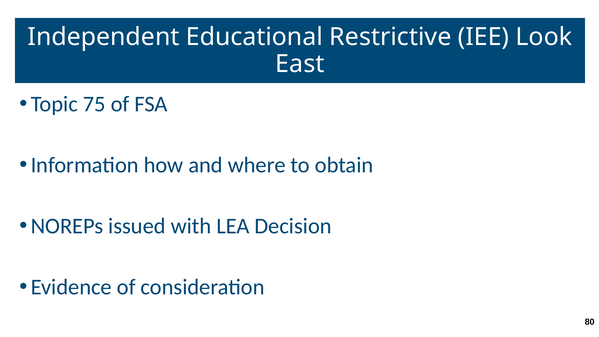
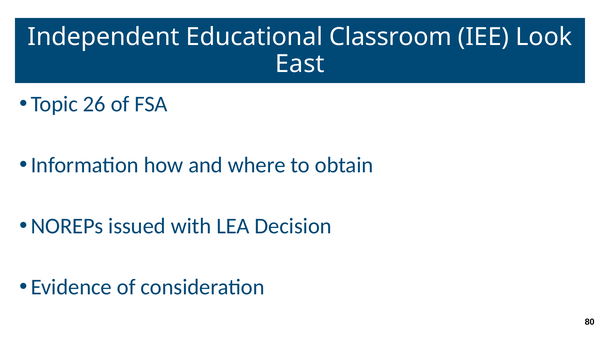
Restrictive: Restrictive -> Classroom
75: 75 -> 26
